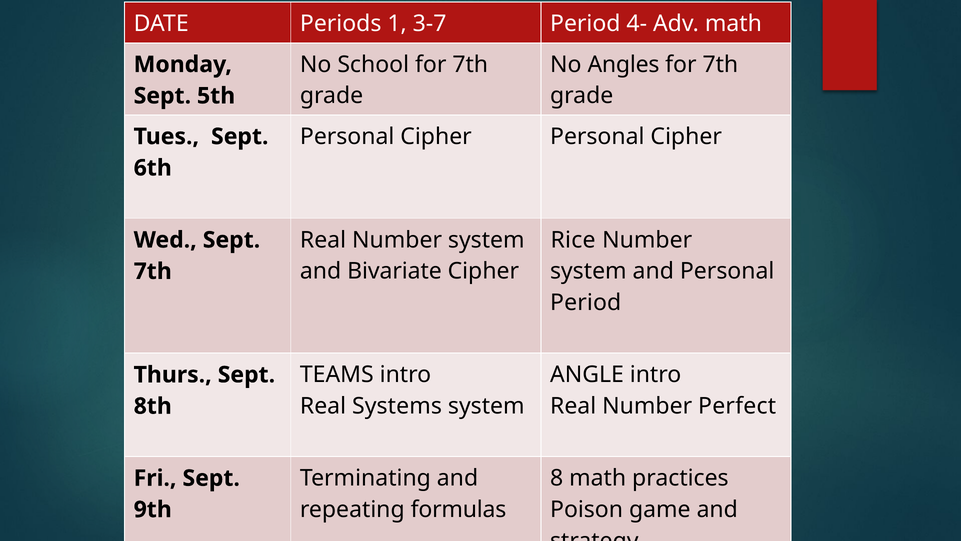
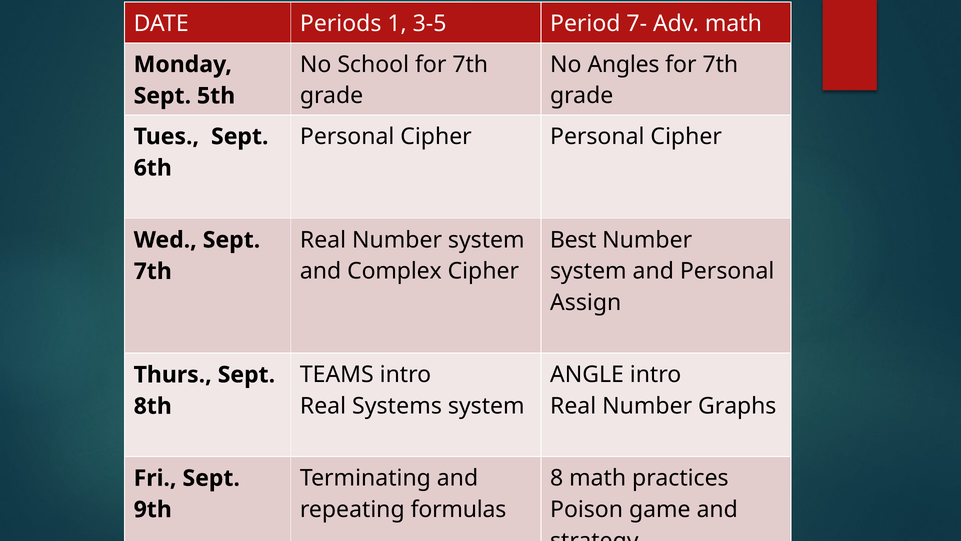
3-7: 3-7 -> 3-5
4-: 4- -> 7-
Rice: Rice -> Best
Bivariate: Bivariate -> Complex
Period at (586, 302): Period -> Assign
Perfect: Perfect -> Graphs
